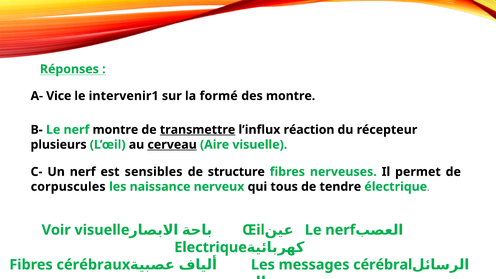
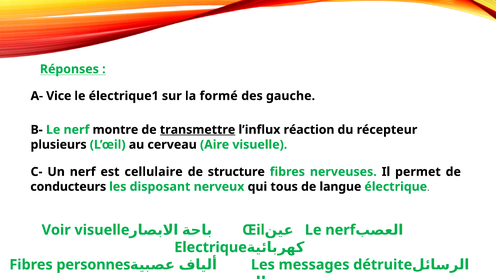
intervenir1: intervenir1 -> électrique1
des montre: montre -> gauche
cerveau underline: present -> none
sensibles: sensibles -> cellulaire
corpuscules: corpuscules -> conducteurs
naissance: naissance -> disposant
tendre: tendre -> langue
cérébraux: cérébraux -> personnes
cérébral: cérébral -> détruite
